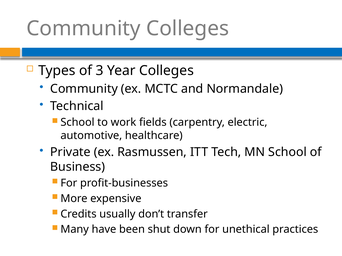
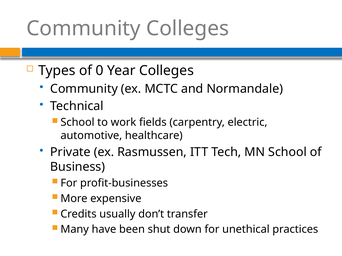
3: 3 -> 0
